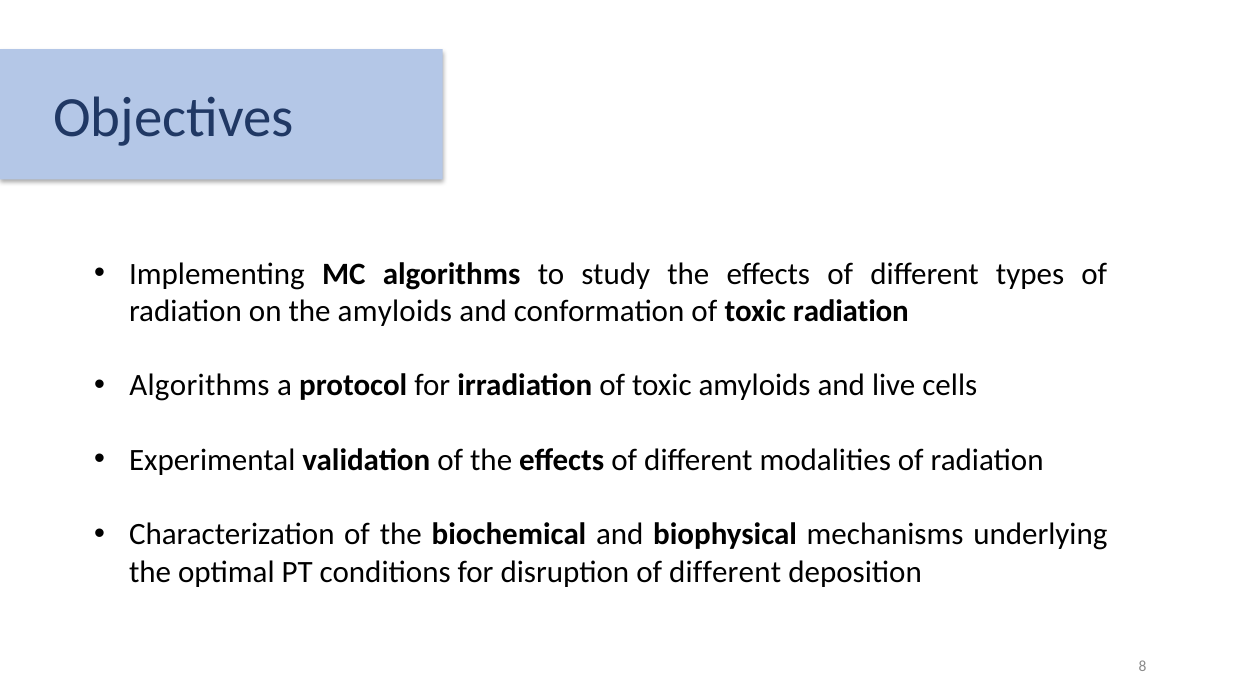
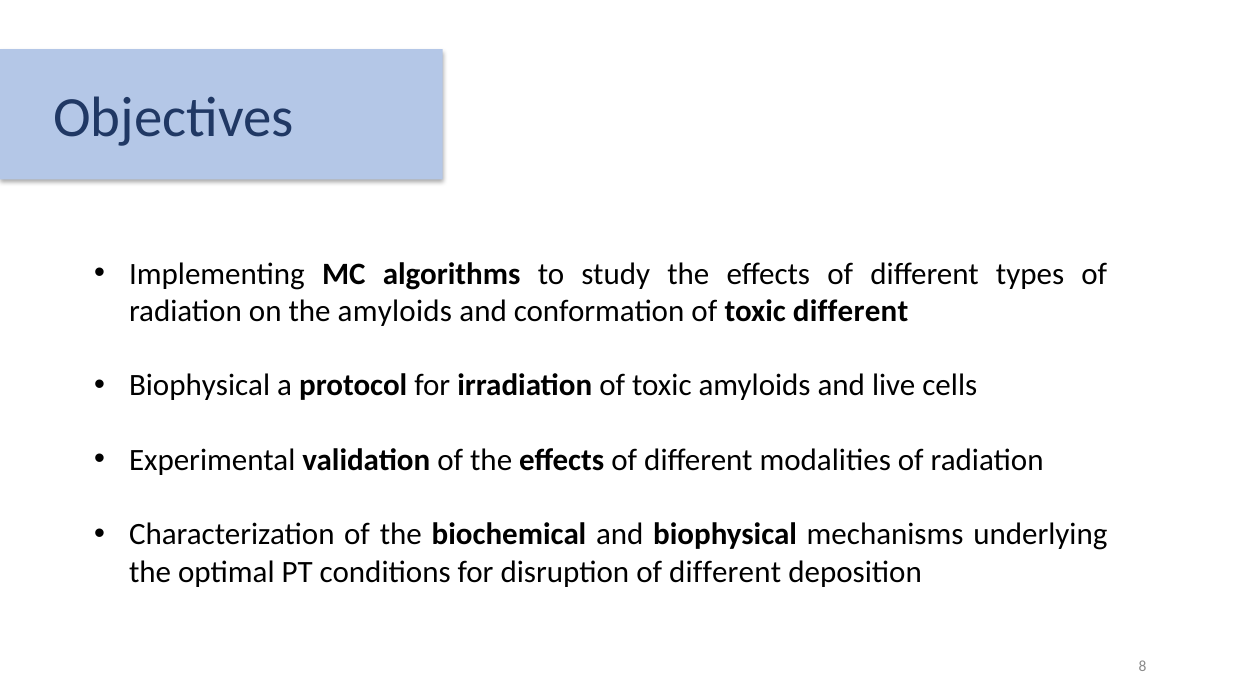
toxic radiation: radiation -> different
Algorithms at (199, 386): Algorithms -> Biophysical
